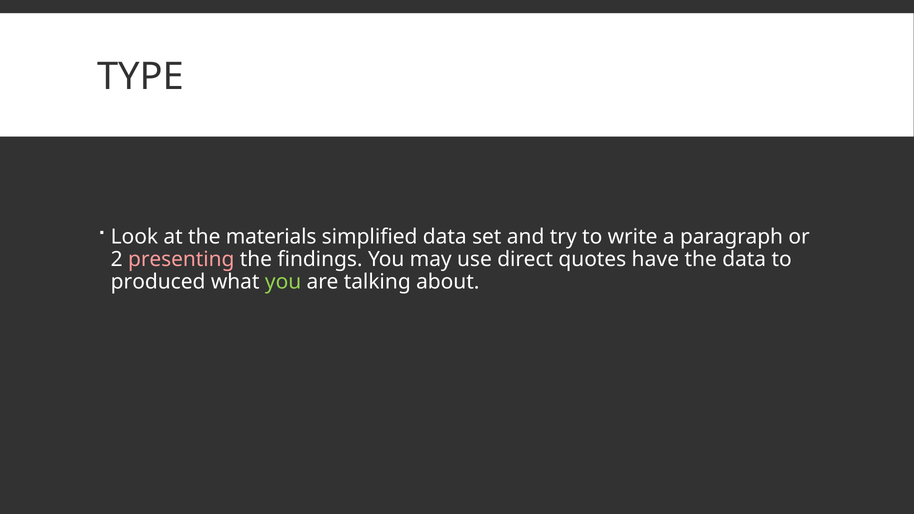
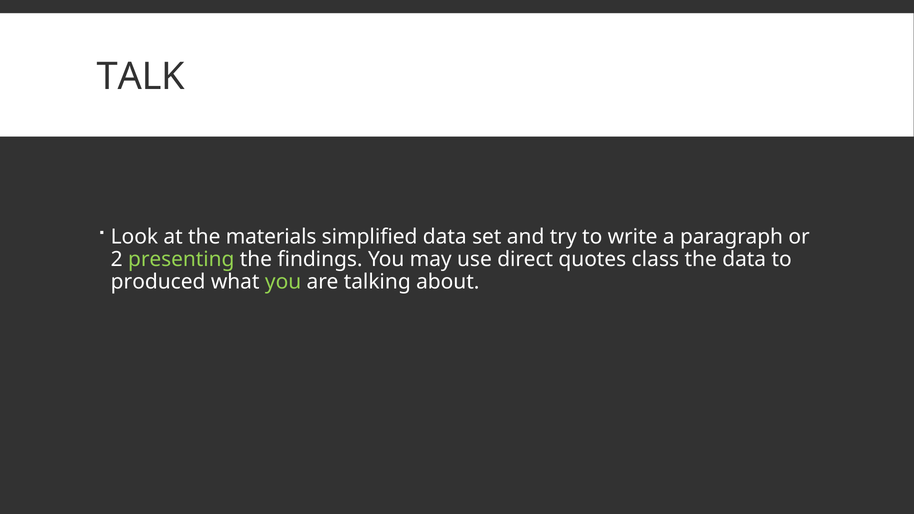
TYPE: TYPE -> TALK
presenting colour: pink -> light green
have: have -> class
